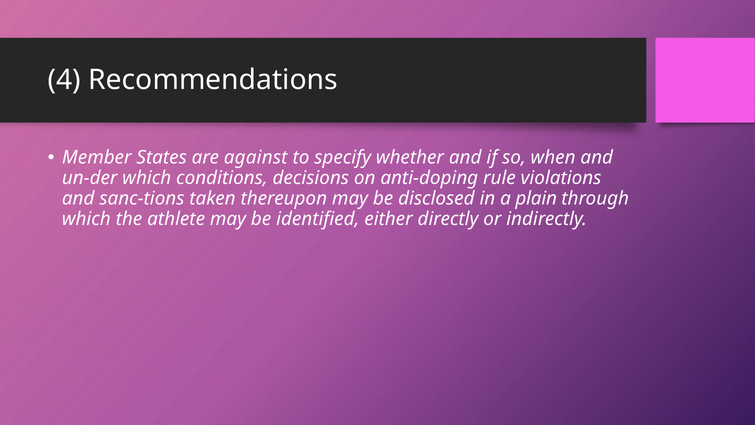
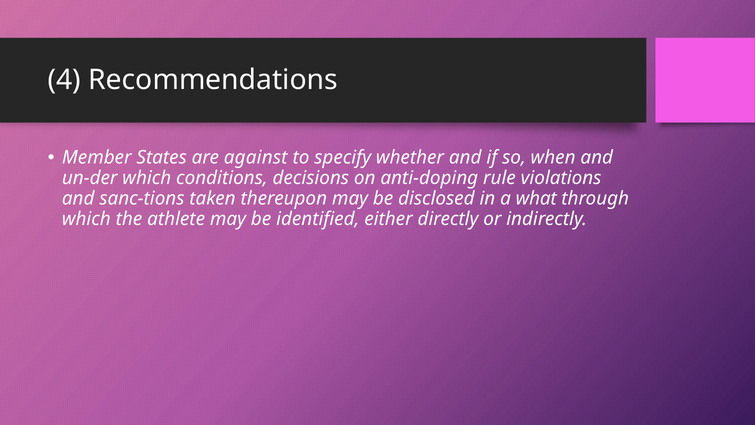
plain: plain -> what
